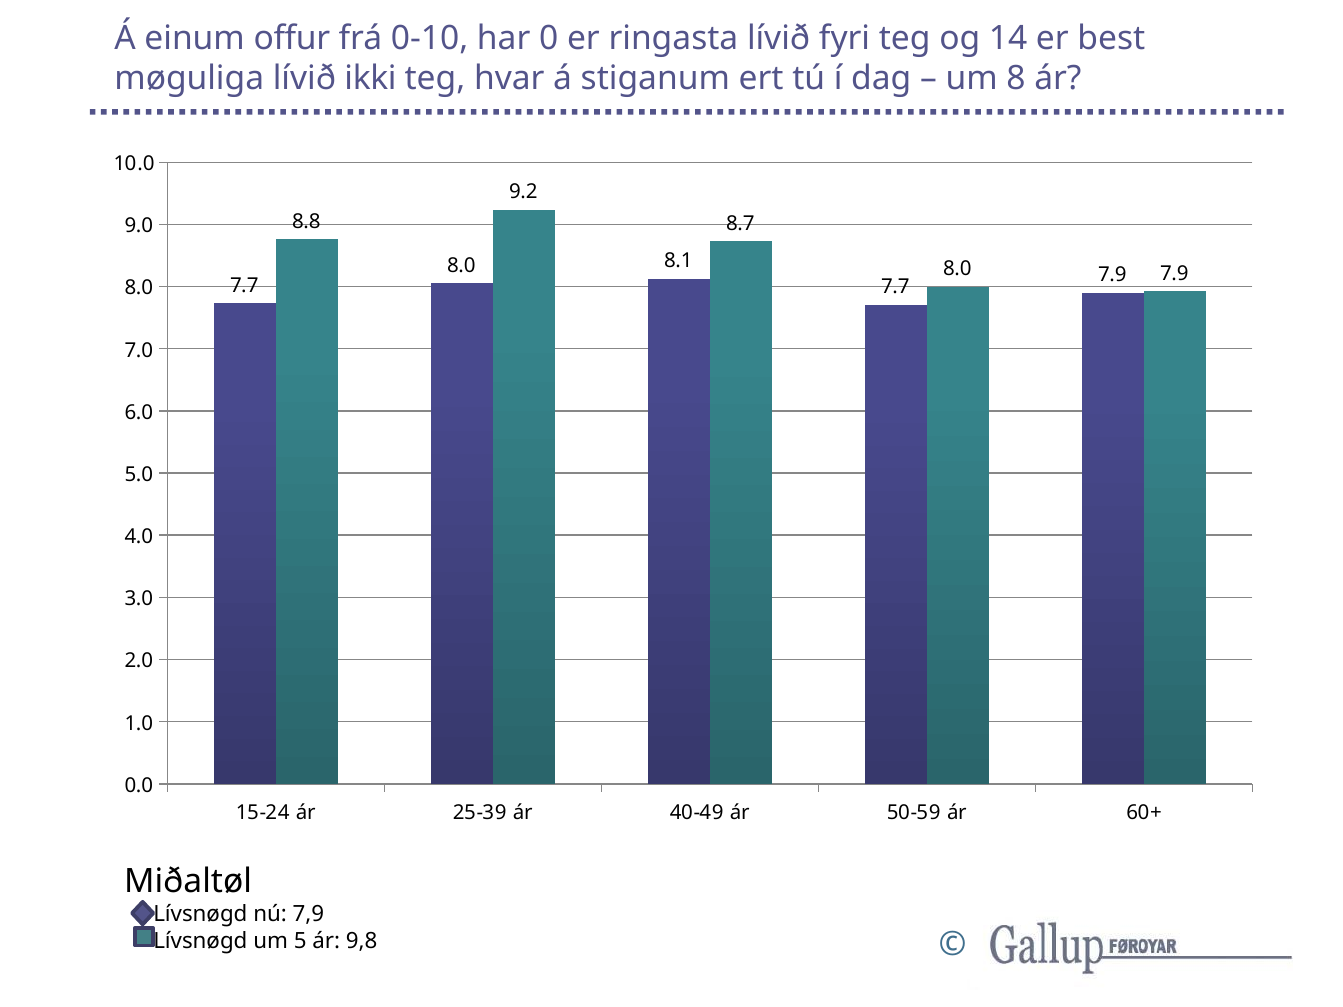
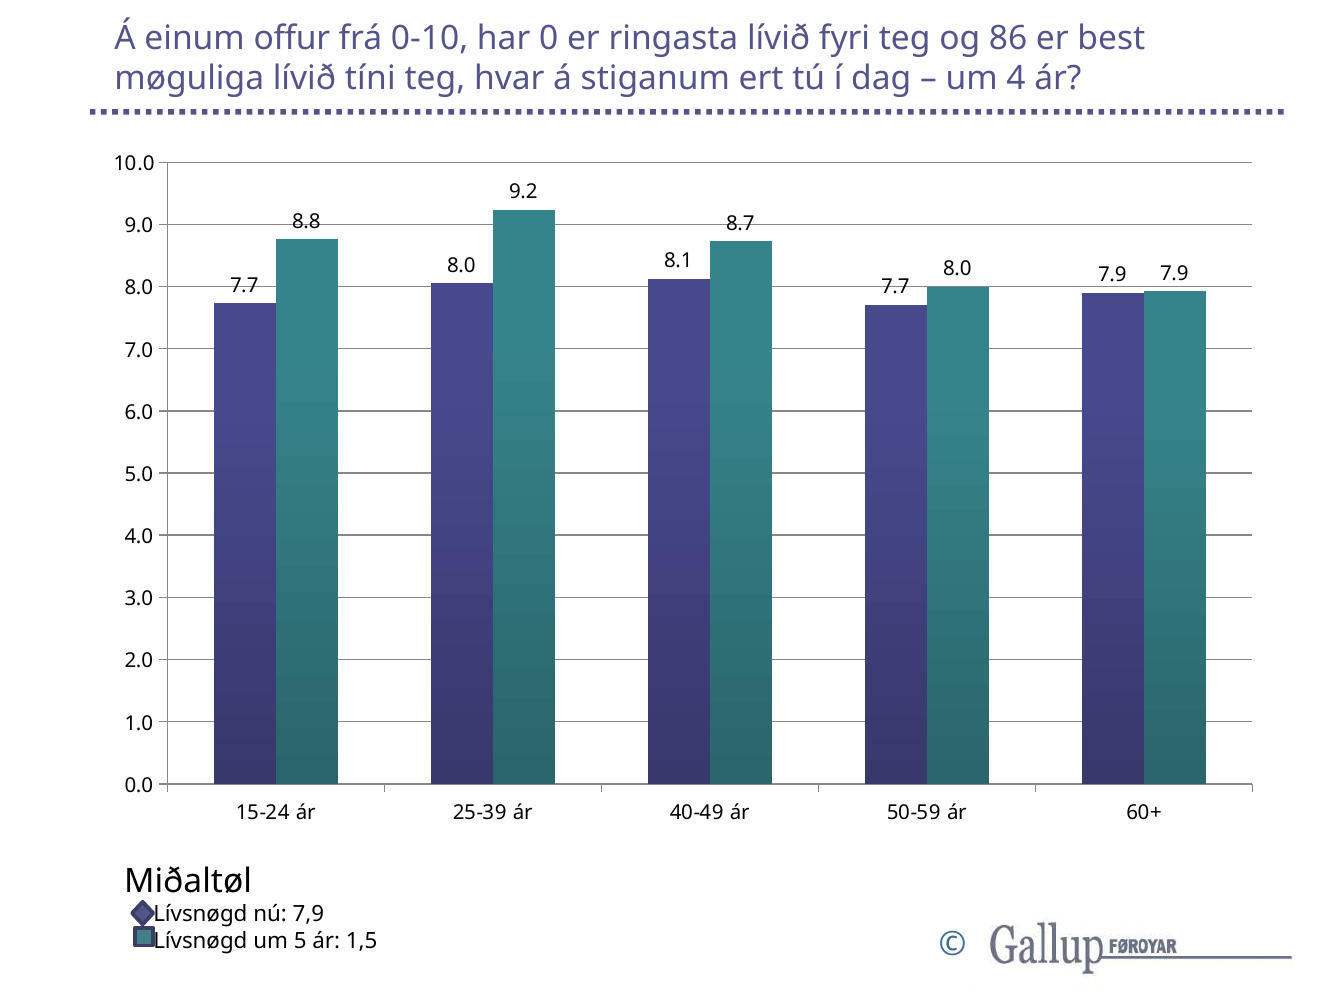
14: 14 -> 86
ikki: ikki -> tíni
8: 8 -> 4
9,8: 9,8 -> 1,5
